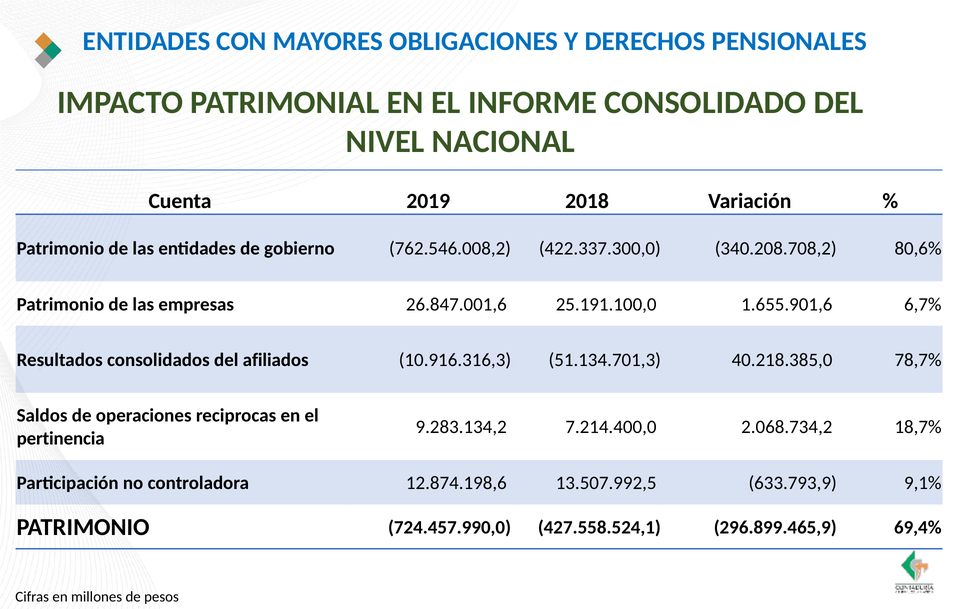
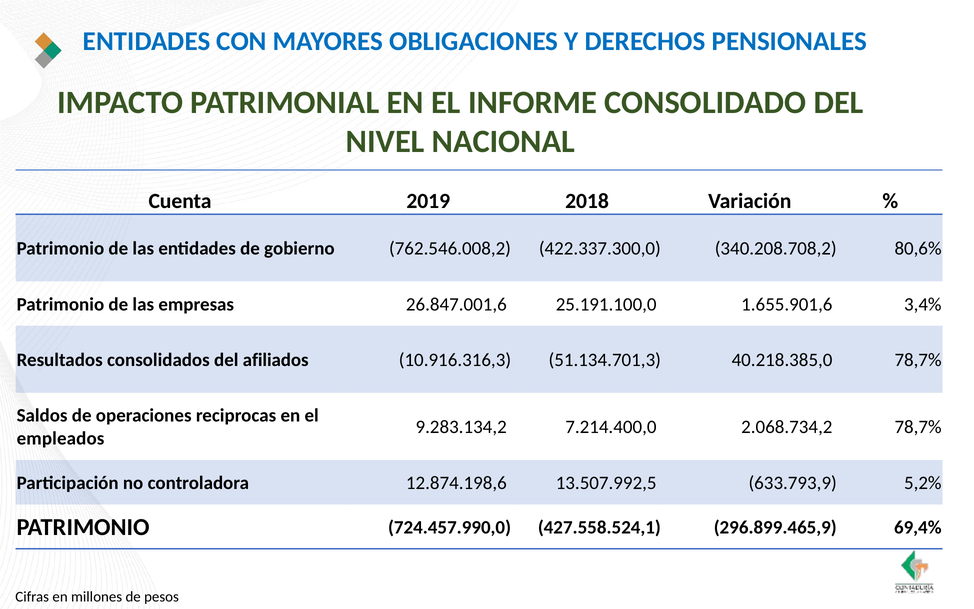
6,7%: 6,7% -> 3,4%
2.068.734,2 18,7%: 18,7% -> 78,7%
pertinencia: pertinencia -> empleados
9,1%: 9,1% -> 5,2%
